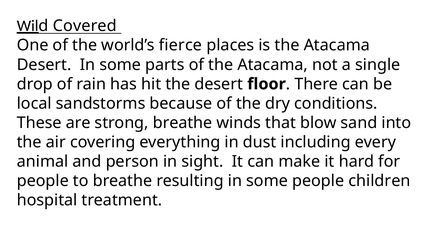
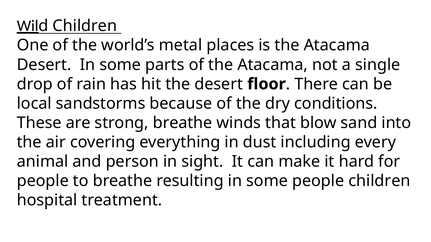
Covered at (85, 26): Covered -> Children
fierce: fierce -> metal
